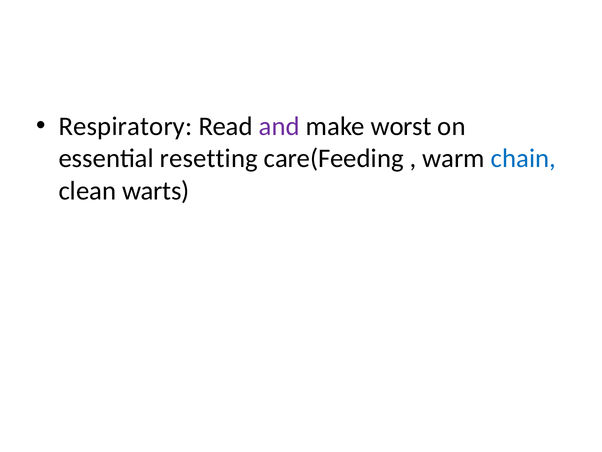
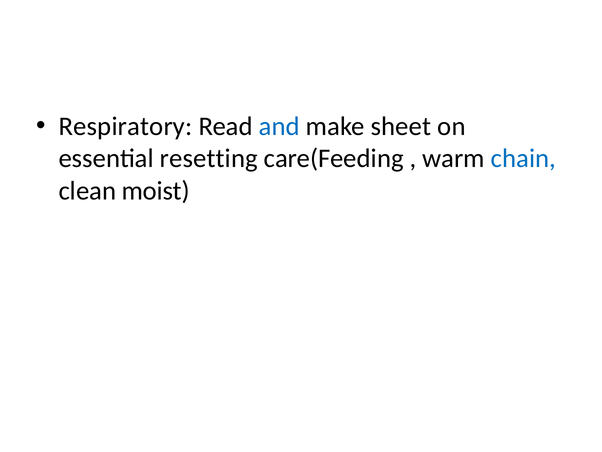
and colour: purple -> blue
worst: worst -> sheet
warts: warts -> moist
